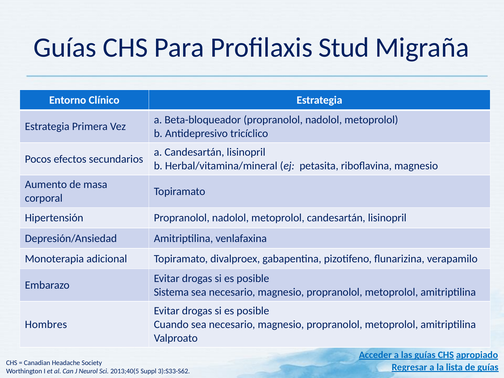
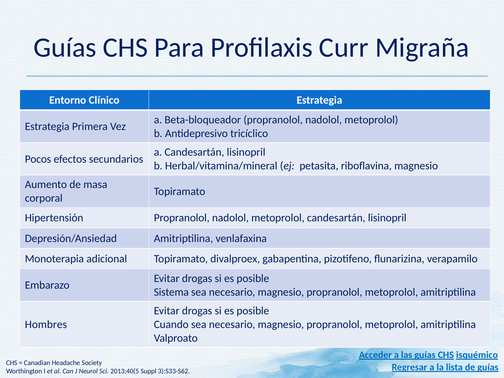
Stud: Stud -> Curr
apropiado: apropiado -> isquémico
